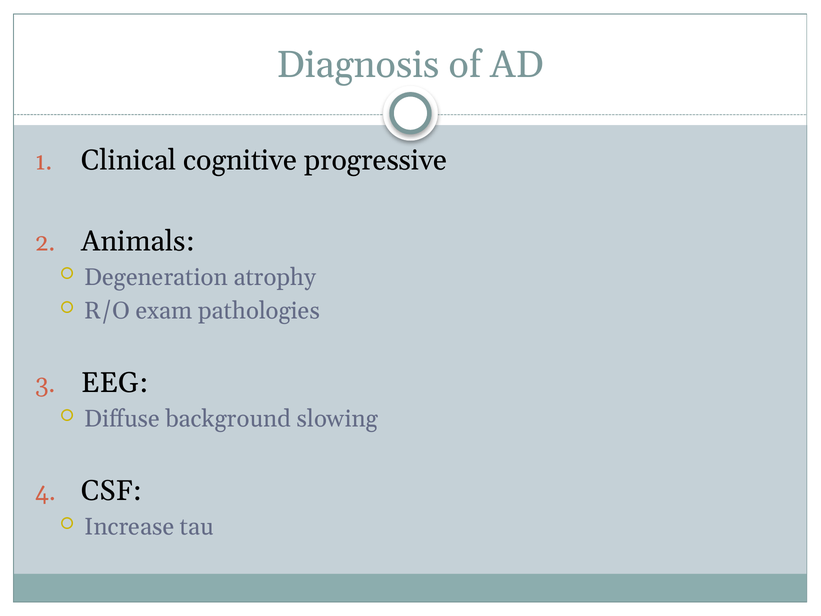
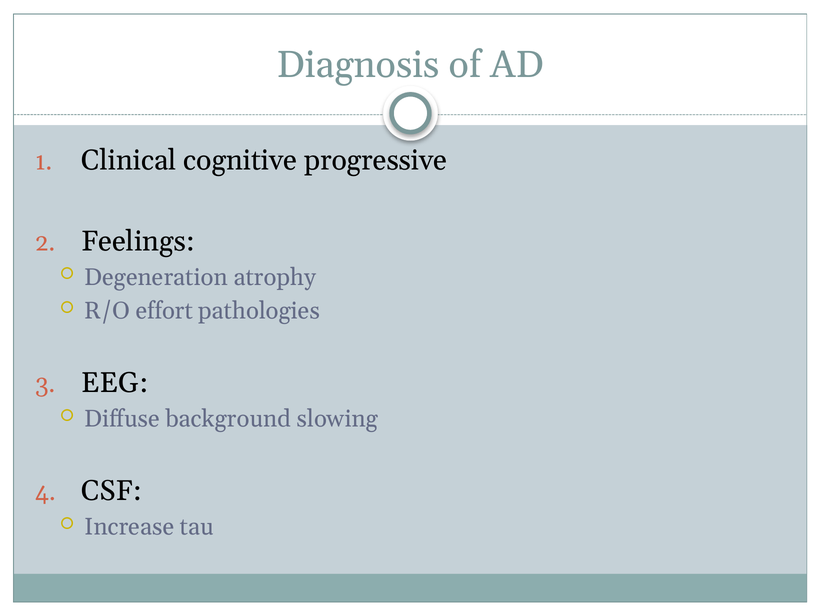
Animals: Animals -> Feelings
exam: exam -> effort
